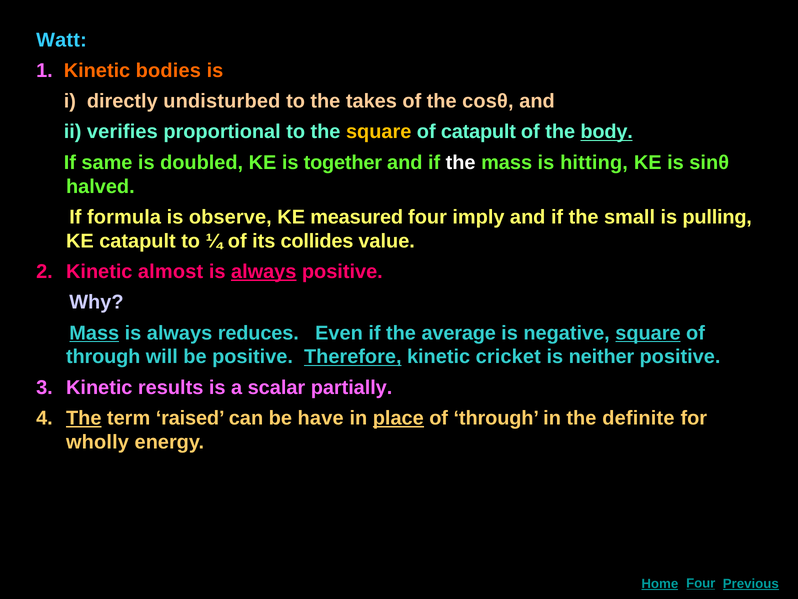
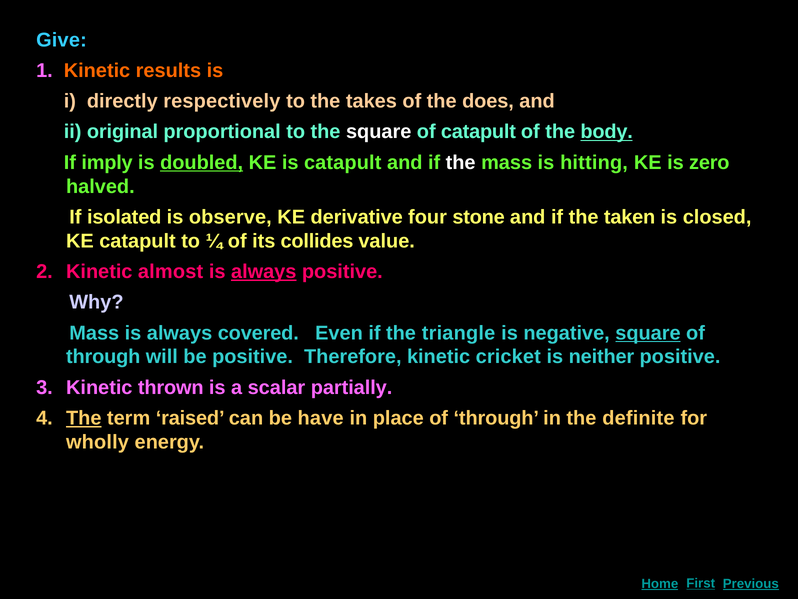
Watt: Watt -> Give
bodies: bodies -> results
undisturbed: undisturbed -> respectively
cosθ: cosθ -> does
verifies: verifies -> original
square at (379, 132) colour: yellow -> white
same: same -> imply
doubled underline: none -> present
is together: together -> catapult
sinθ: sinθ -> zero
formula: formula -> isolated
measured: measured -> derivative
imply: imply -> stone
small: small -> taken
pulling: pulling -> closed
Mass at (94, 333) underline: present -> none
reduces: reduces -> covered
average: average -> triangle
Therefore underline: present -> none
results: results -> thrown
place underline: present -> none
Home Four: Four -> First
